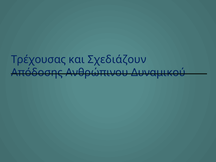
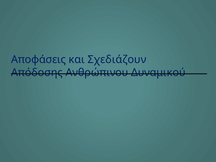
Τρέχουσας: Τρέχουσας -> Αποφάσεις
